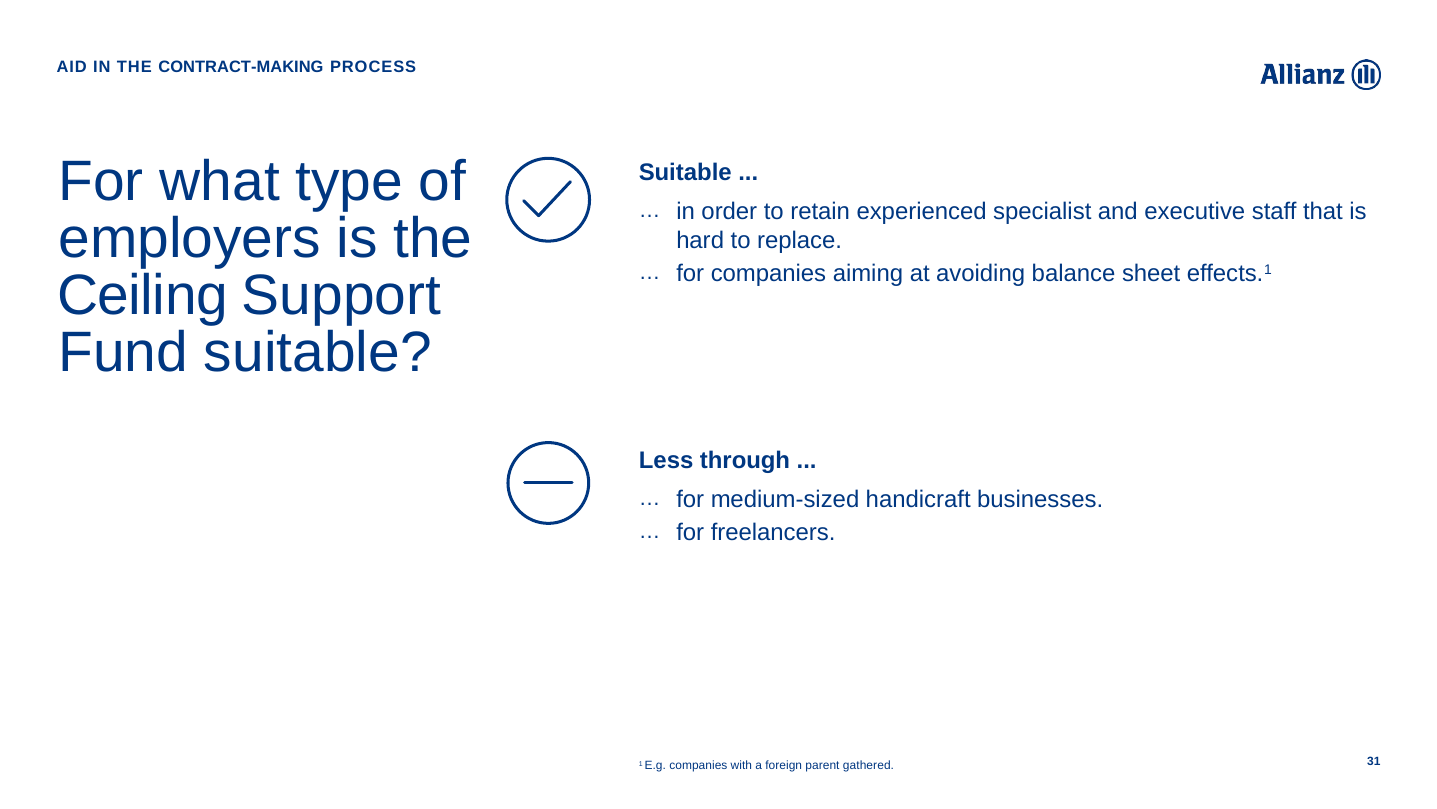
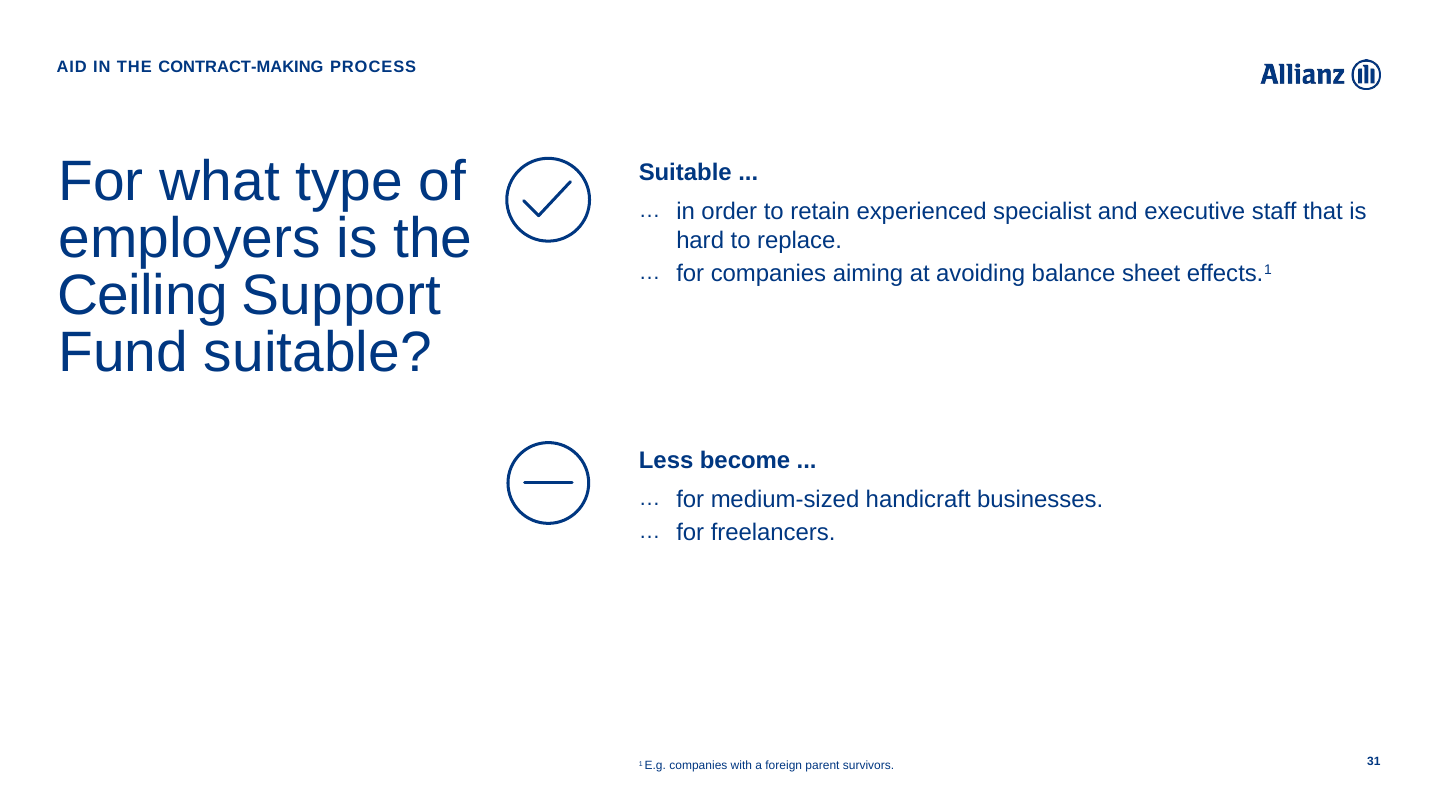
through: through -> become
gathered: gathered -> survivors
